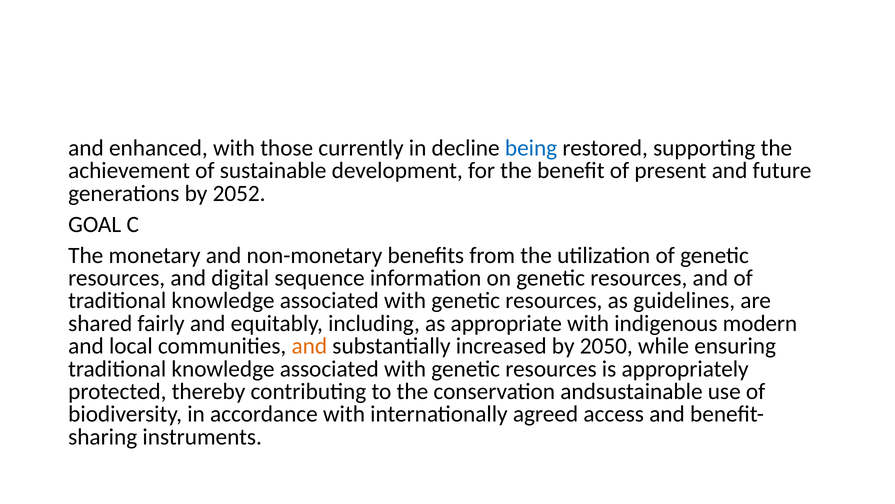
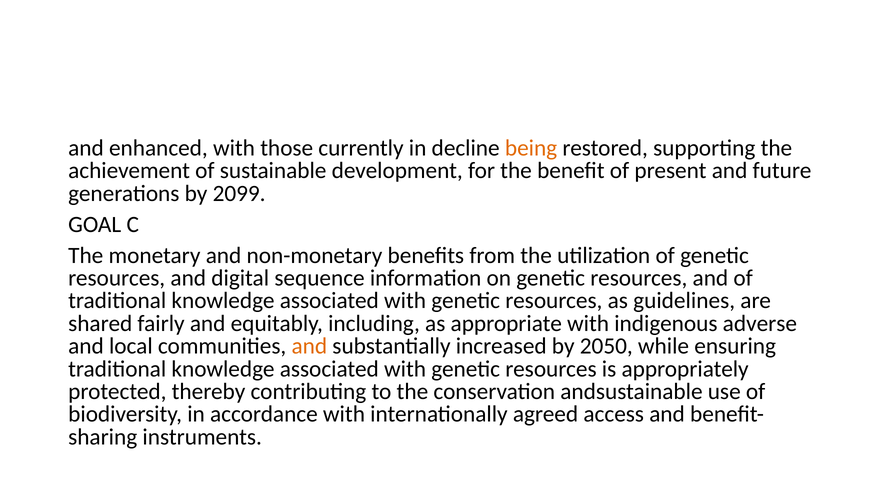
being colour: blue -> orange
2052: 2052 -> 2099
modern: modern -> adverse
